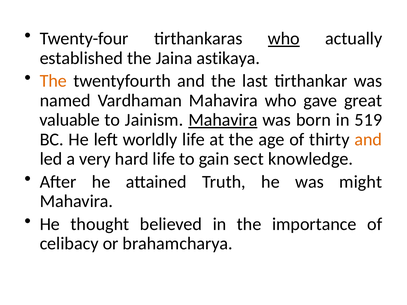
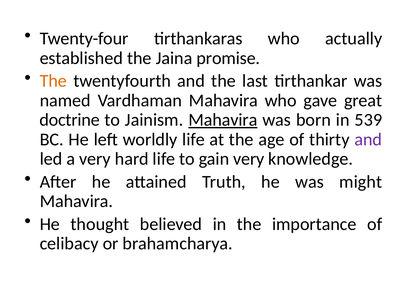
who at (284, 39) underline: present -> none
astikaya: astikaya -> promise
valuable: valuable -> doctrine
519: 519 -> 539
and at (368, 140) colour: orange -> purple
gain sect: sect -> very
